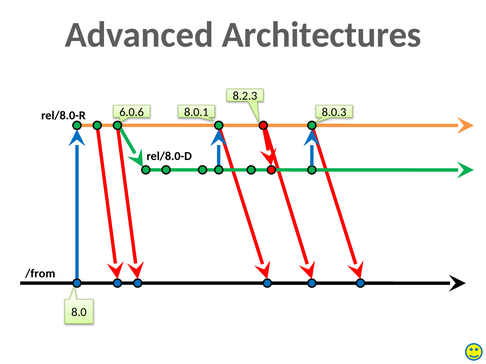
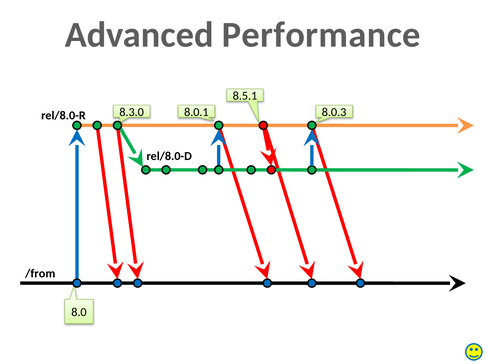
Architectures: Architectures -> Performance
8.2.3: 8.2.3 -> 8.5.1
6.0.6: 6.0.6 -> 8.3.0
